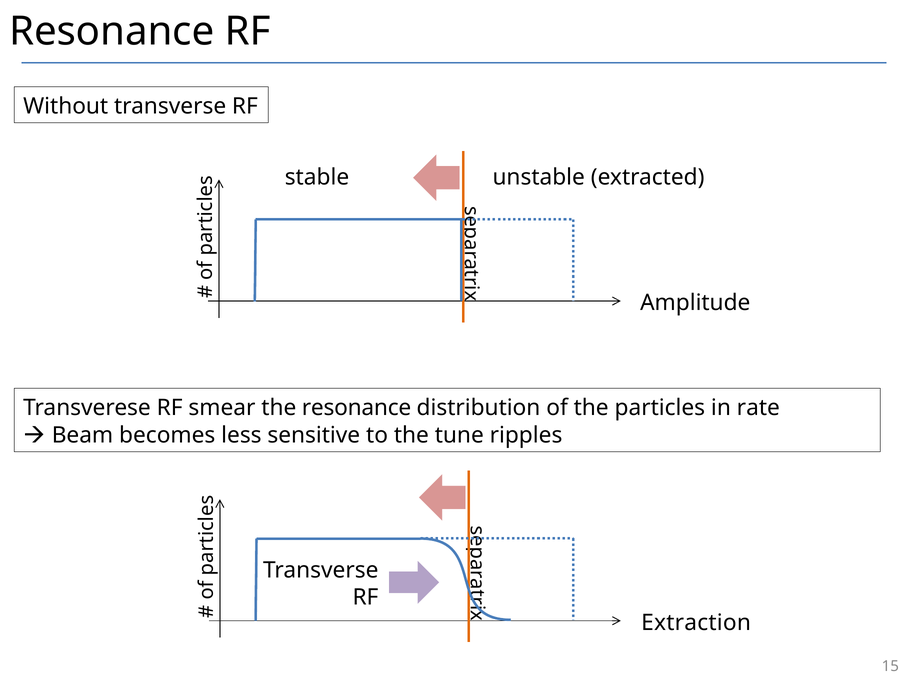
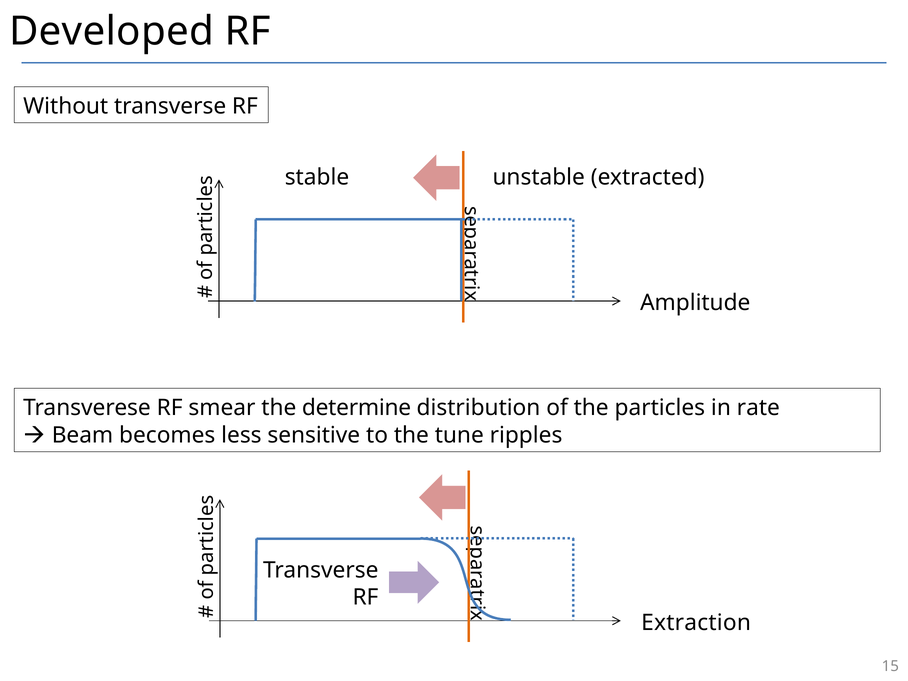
Resonance at (112, 32): Resonance -> Developed
the resonance: resonance -> determine
